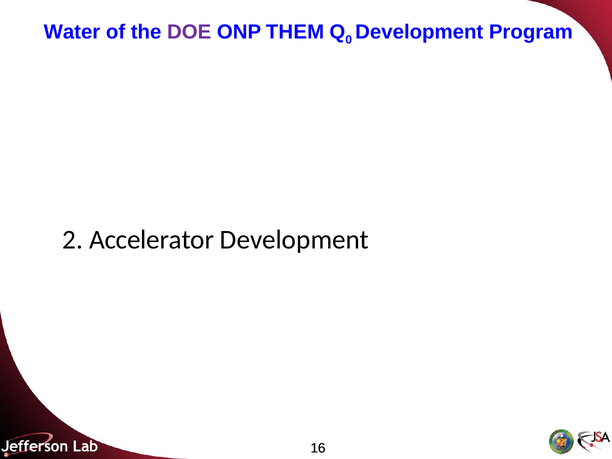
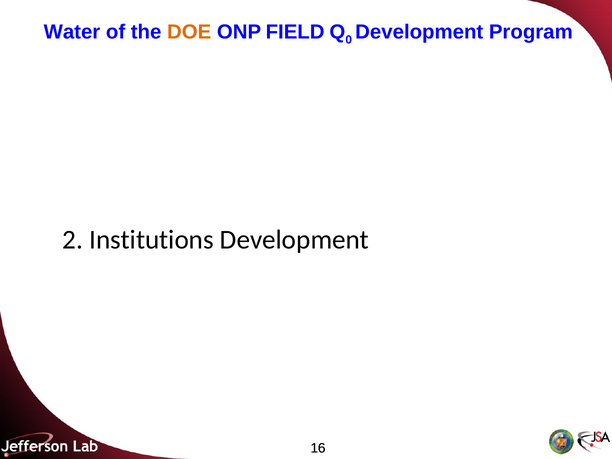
DOE colour: purple -> orange
THEM: THEM -> FIELD
Accelerator: Accelerator -> Institutions
